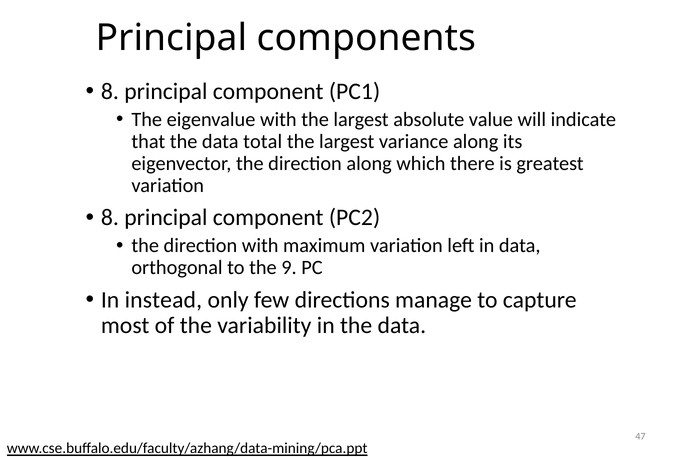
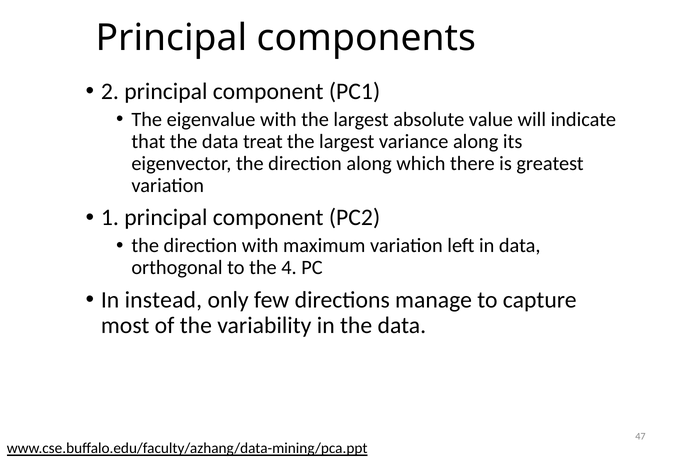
8 at (110, 92): 8 -> 2
total: total -> treat
8 at (110, 218): 8 -> 1
9: 9 -> 4
